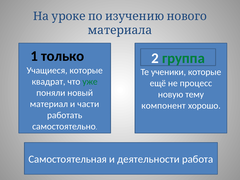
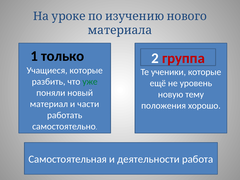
группа colour: green -> red
квадрат: квадрат -> разбить
процесс: процесс -> уровень
компонент: компонент -> положения
